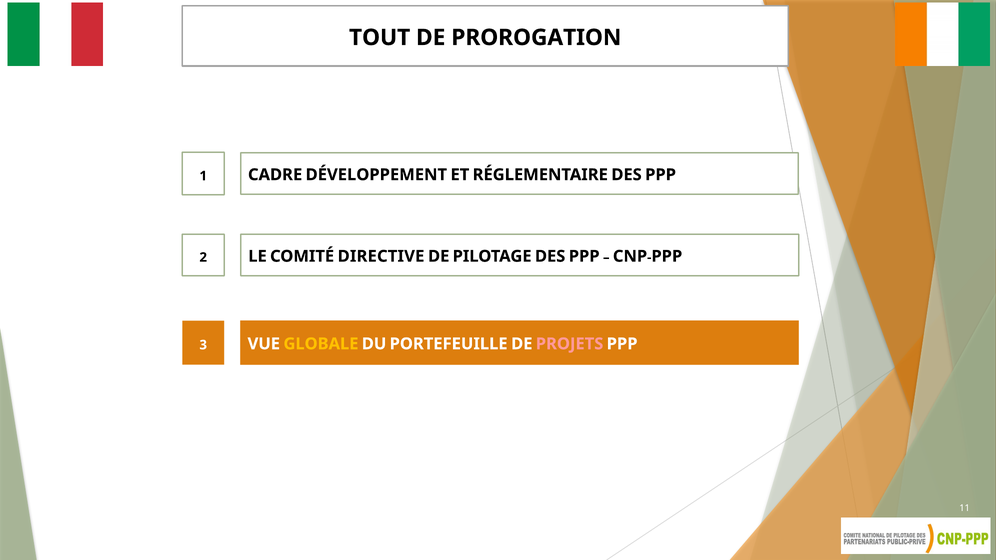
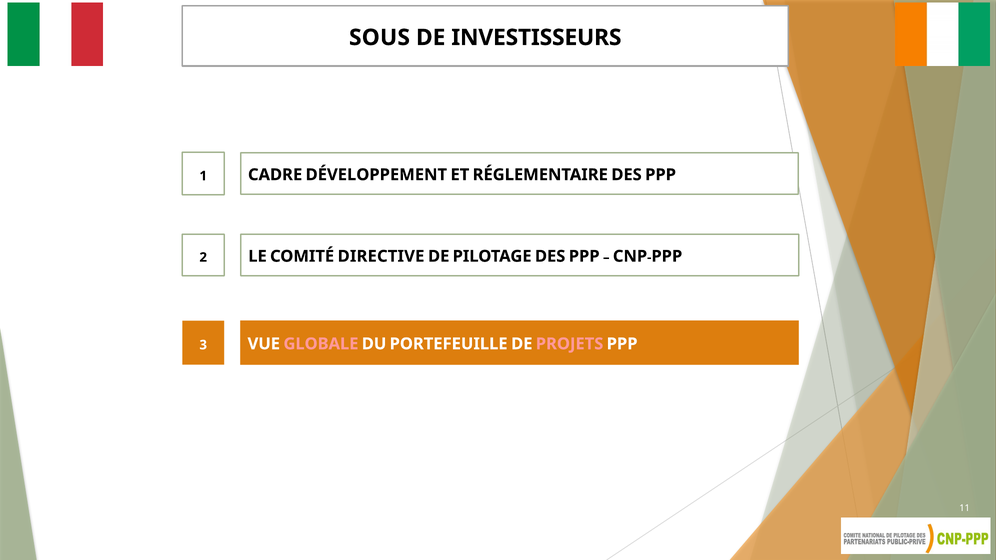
TOUT: TOUT -> SOUS
PROROGATION: PROROGATION -> INVESTISSEURS
GLOBALE colour: yellow -> pink
